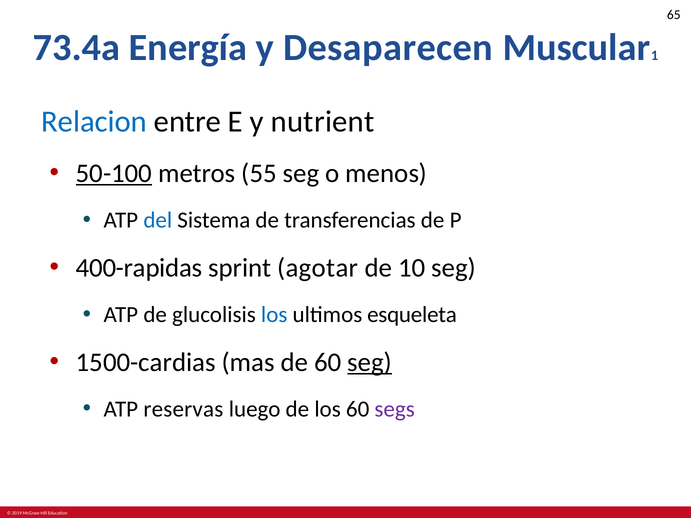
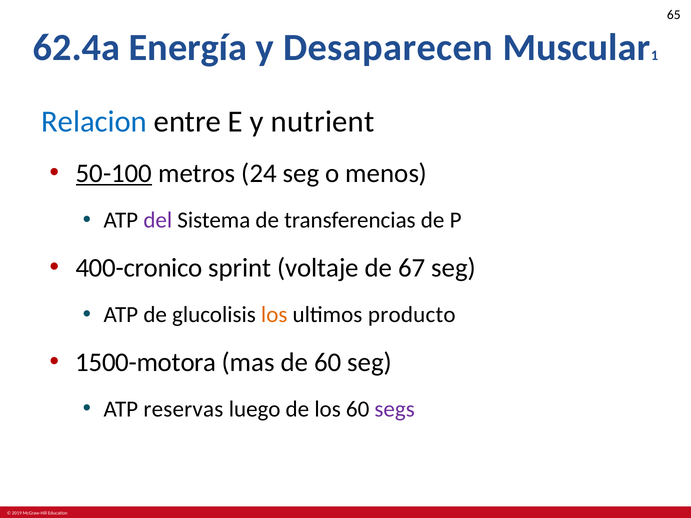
73.4a: 73.4a -> 62.4a
55: 55 -> 24
del colour: blue -> purple
400-rapidas: 400-rapidas -> 400-cronico
agotar: agotar -> voltaje
10: 10 -> 67
los at (274, 315) colour: blue -> orange
esqueleta: esqueleta -> producto
1500-cardias: 1500-cardias -> 1500-motora
seg at (370, 362) underline: present -> none
